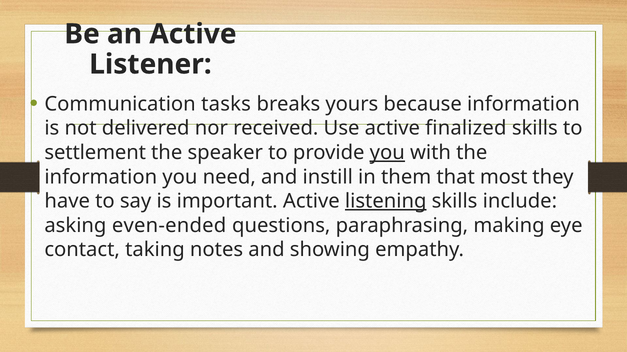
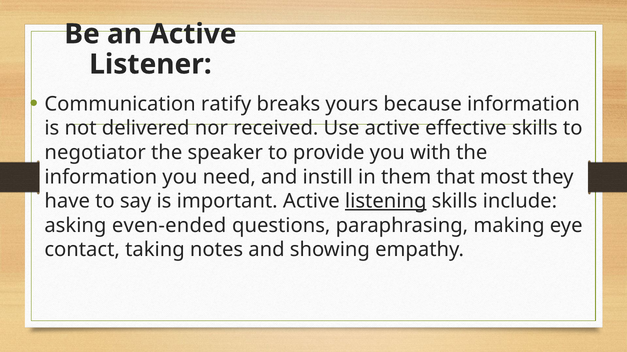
tasks: tasks -> ratify
finalized: finalized -> effective
settlement: settlement -> negotiator
you at (387, 153) underline: present -> none
